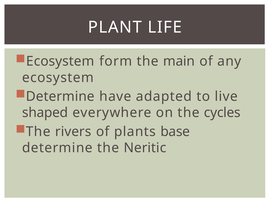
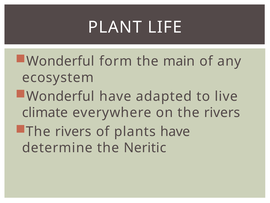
Ecosystem at (60, 61): Ecosystem -> Wonderful
Determine at (60, 96): Determine -> Wonderful
shaped: shaped -> climate
on the cycles: cycles -> rivers
plants base: base -> have
